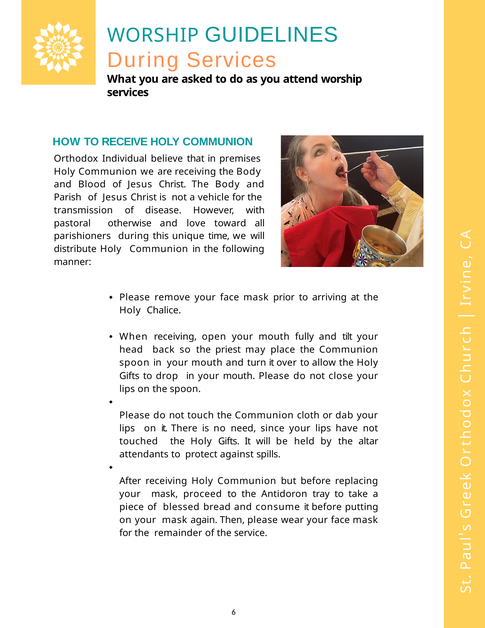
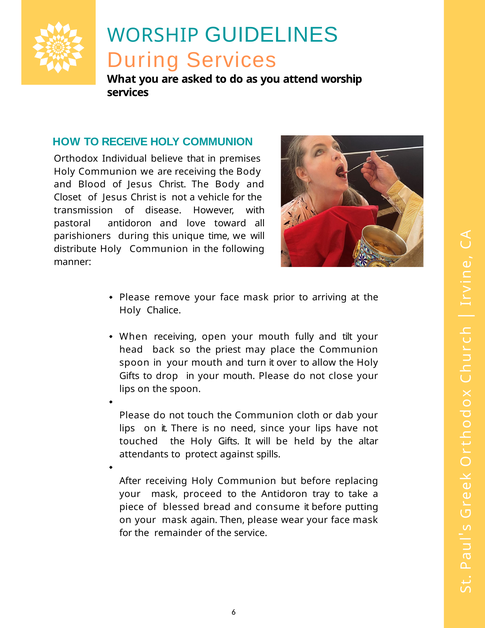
Parish: Parish -> Closet
pastoral otherwise: otherwise -> antidoron
